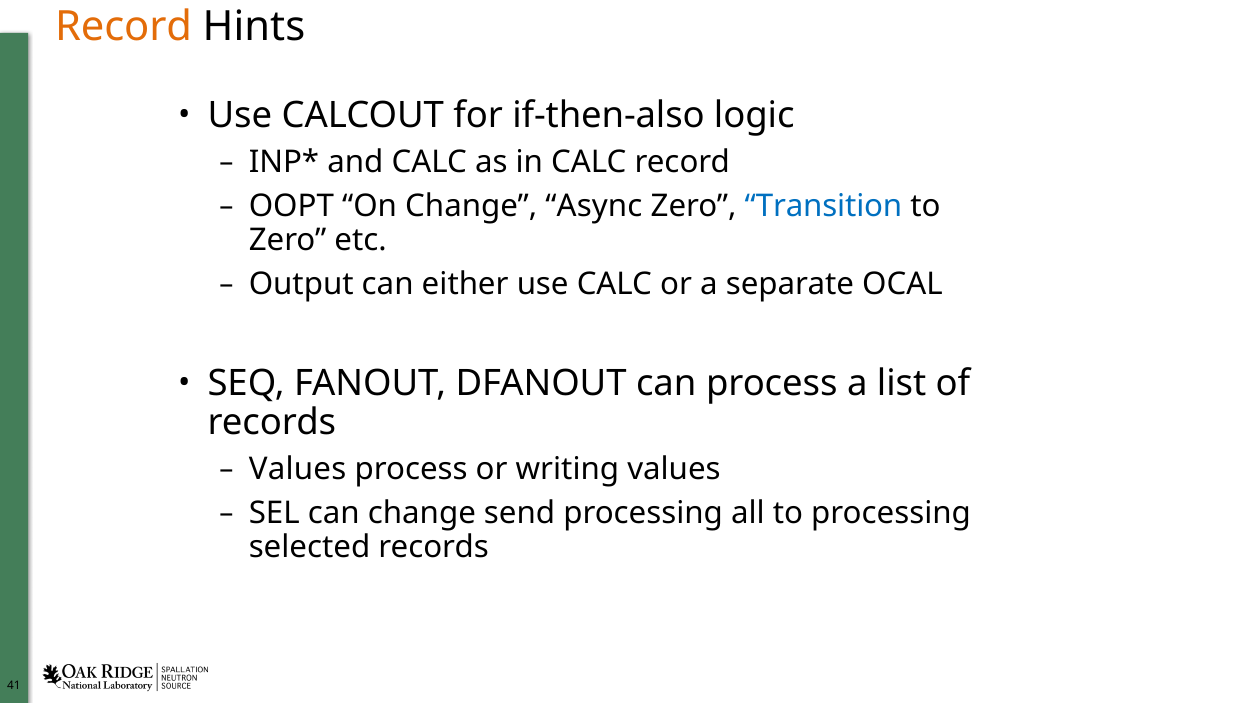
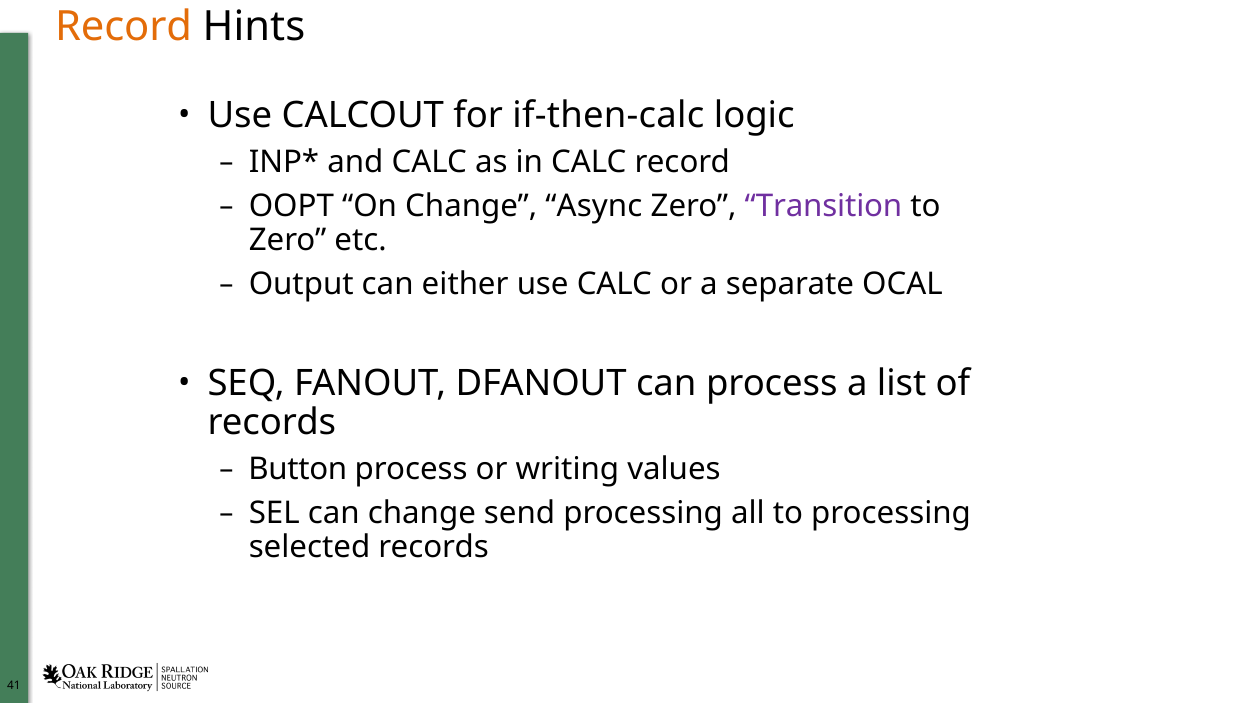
if-then-also: if-then-also -> if-then-calc
Transition colour: blue -> purple
Values at (298, 470): Values -> Button
